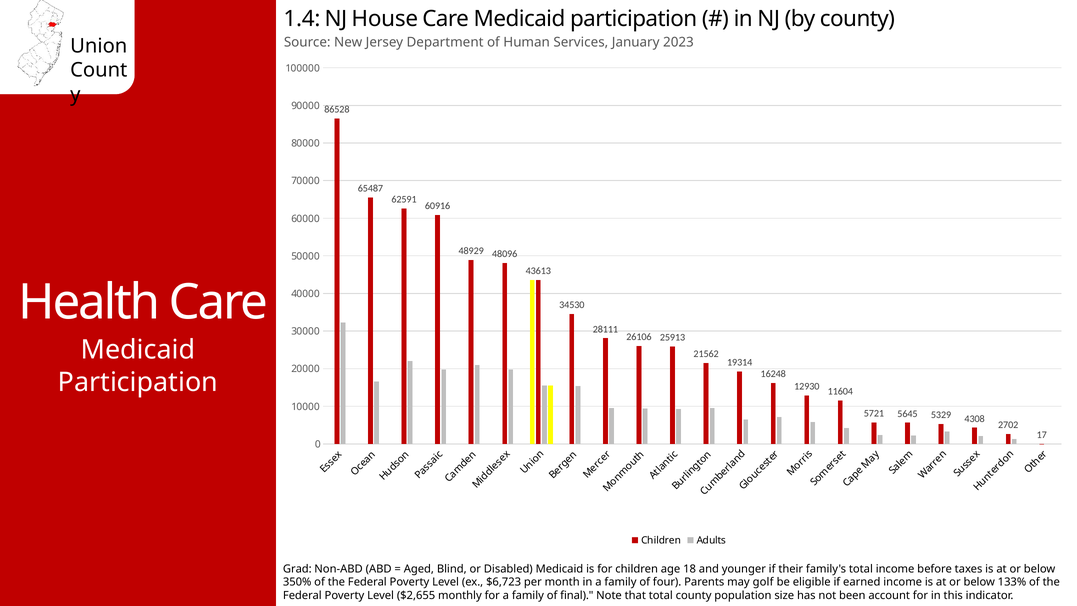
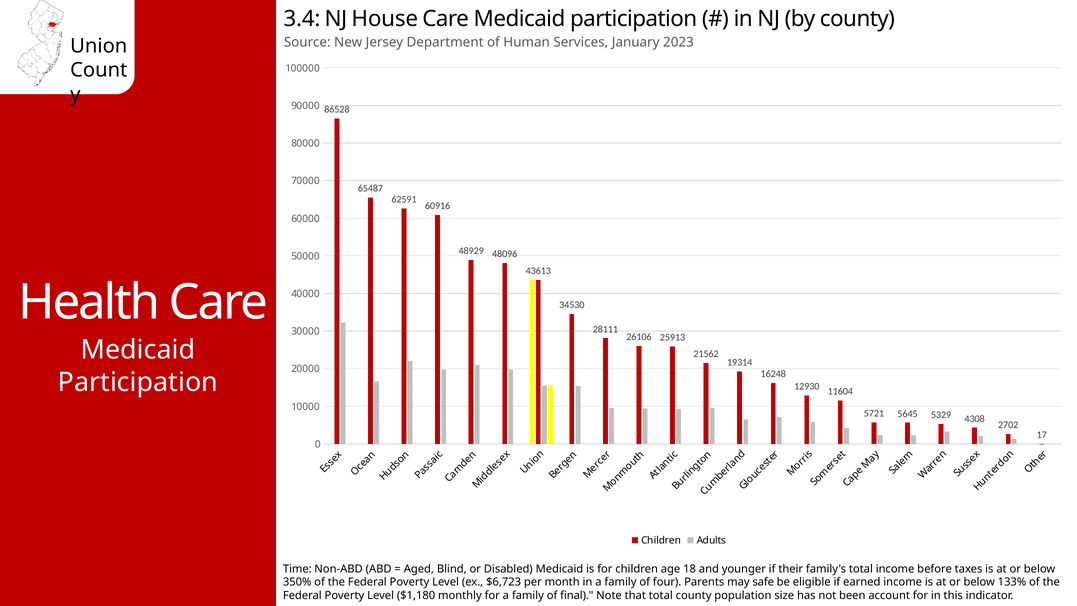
1.4: 1.4 -> 3.4
Grad: Grad -> Time
golf: golf -> safe
$2,655: $2,655 -> $1,180
